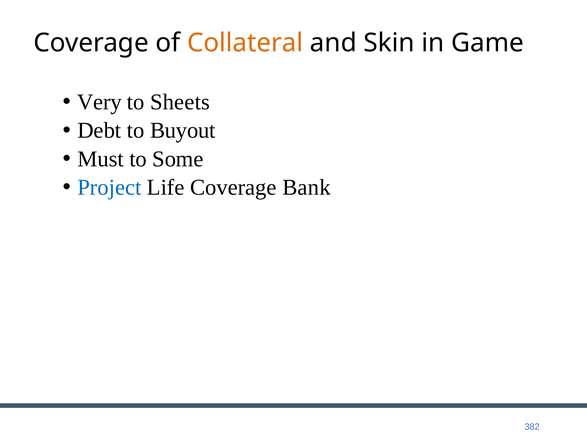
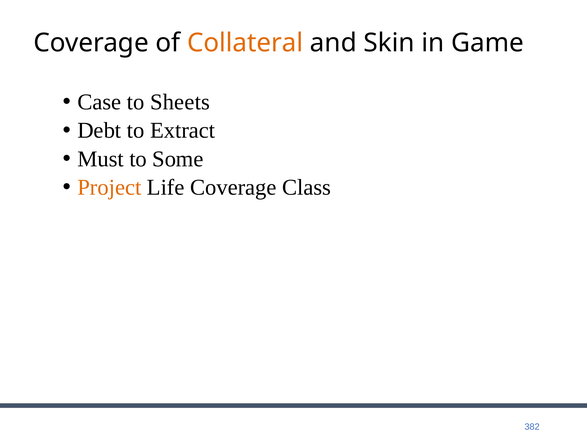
Very: Very -> Case
Buyout: Buyout -> Extract
Project colour: blue -> orange
Bank: Bank -> Class
